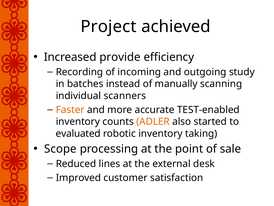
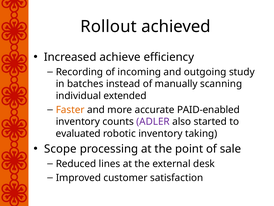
Project: Project -> Rollout
provide: provide -> achieve
scanners: scanners -> extended
TEST-enabled: TEST-enabled -> PAID-enabled
ADLER colour: orange -> purple
